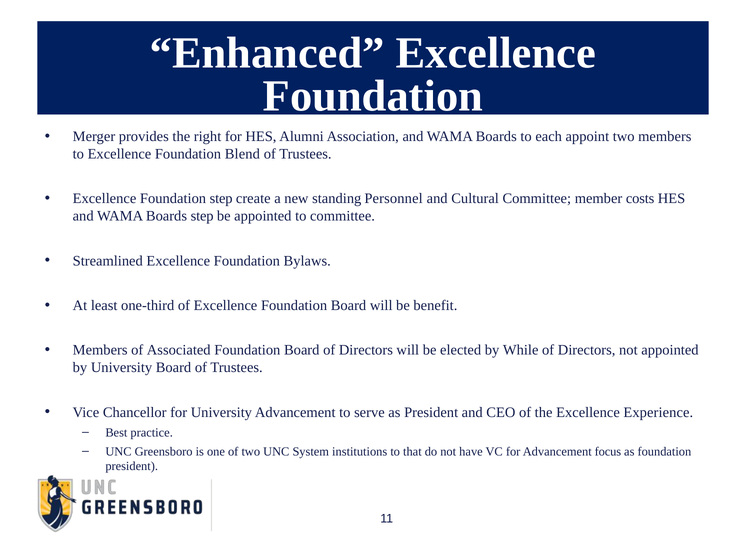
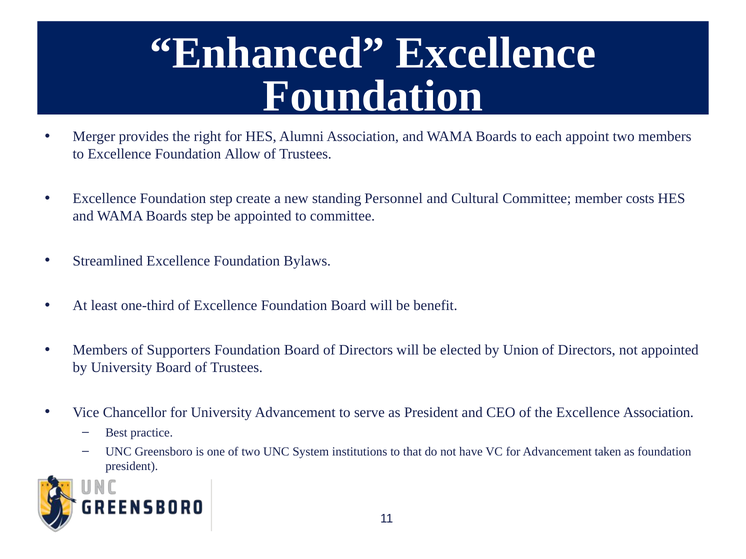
Blend: Blend -> Allow
Associated: Associated -> Supporters
While: While -> Union
Excellence Experience: Experience -> Association
focus: focus -> taken
